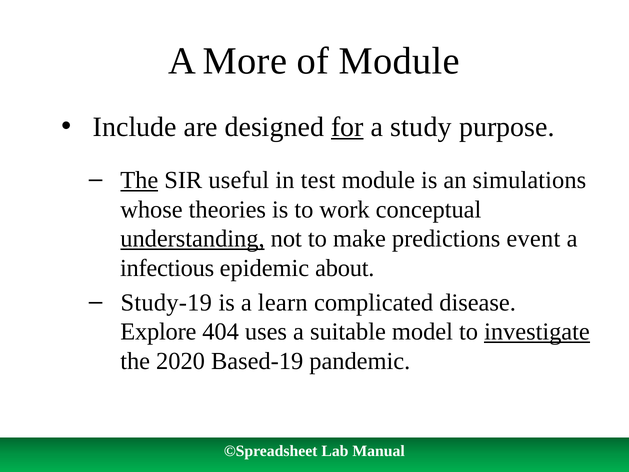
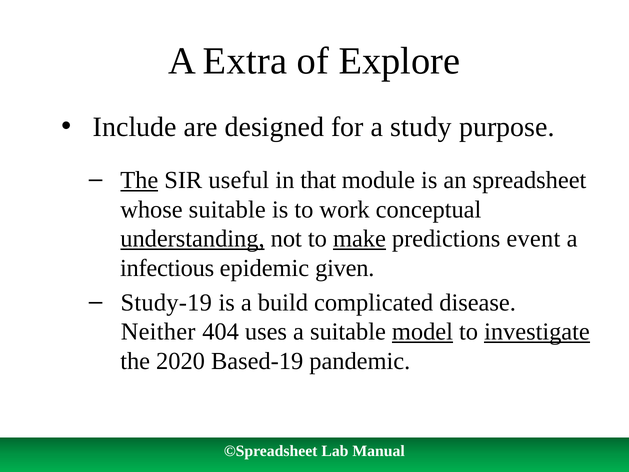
More: More -> Extra
of Module: Module -> Explore
for underline: present -> none
test: test -> that
simulations: simulations -> spreadsheet
whose theories: theories -> suitable
make underline: none -> present
about: about -> given
learn: learn -> build
Explore: Explore -> Neither
model underline: none -> present
